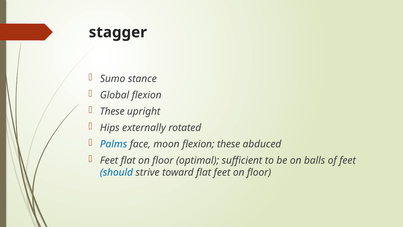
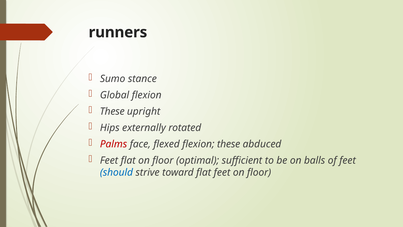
stagger: stagger -> runners
Palms colour: blue -> red
moon: moon -> flexed
